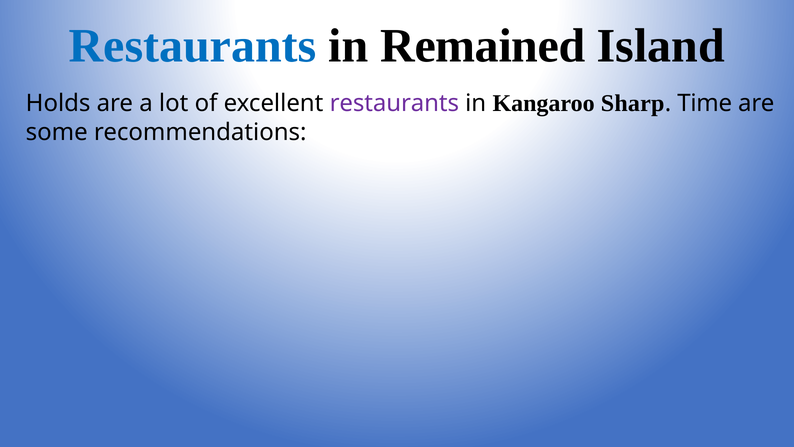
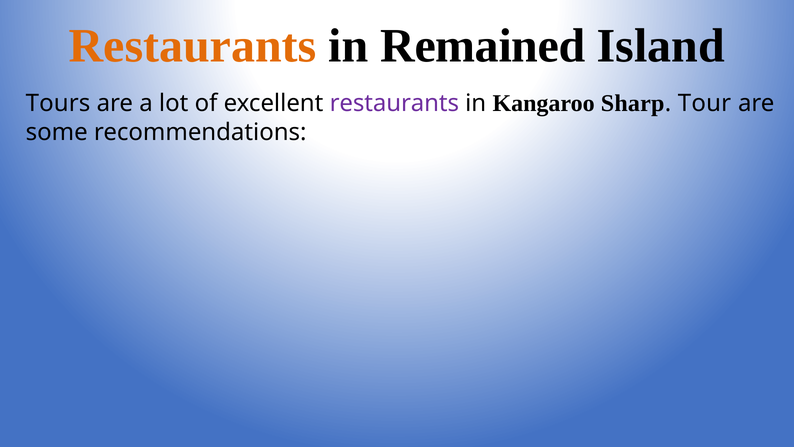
Restaurants at (192, 46) colour: blue -> orange
Holds: Holds -> Tours
Time: Time -> Tour
